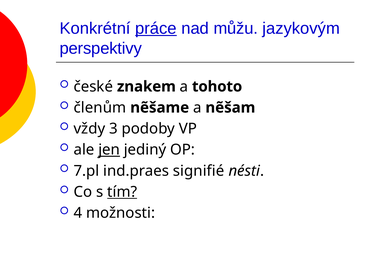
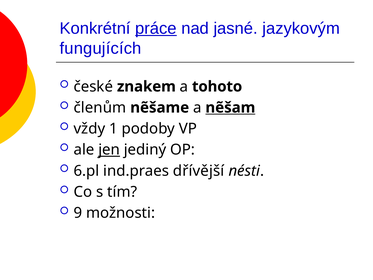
můžu: můžu -> jasné
perspektivy: perspektivy -> fungujících
nẽšam underline: none -> present
3: 3 -> 1
7.pl: 7.pl -> 6.pl
signifié: signifié -> dřívější
tím underline: present -> none
4: 4 -> 9
